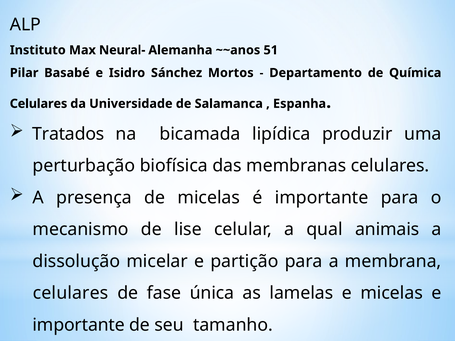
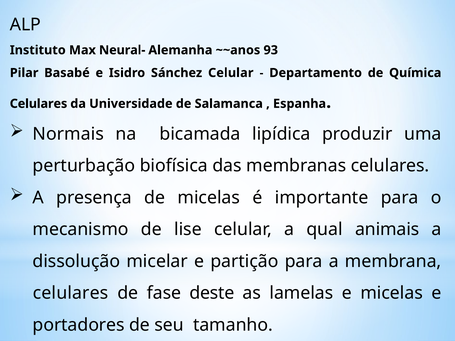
51: 51 -> 93
Sánchez Mortos: Mortos -> Celular
Tratados: Tratados -> Normais
única: única -> deste
importante at (79, 325): importante -> portadores
